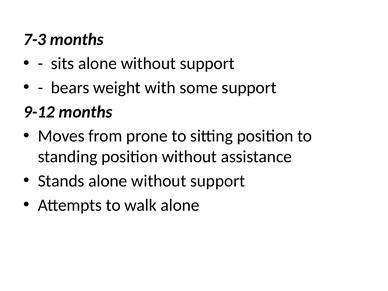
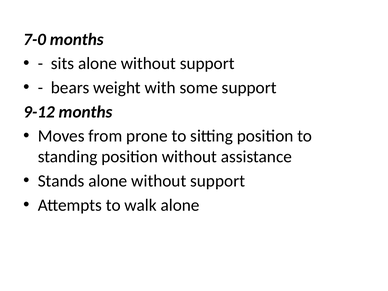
7-3: 7-3 -> 7-0
